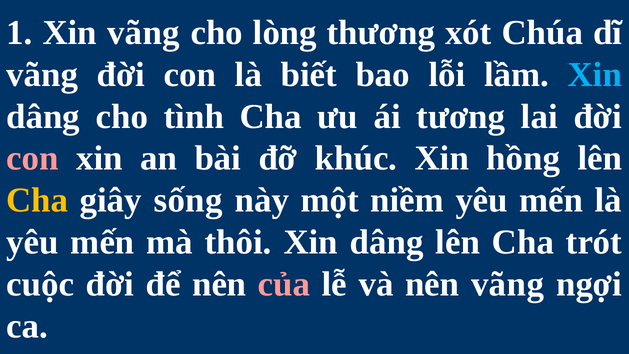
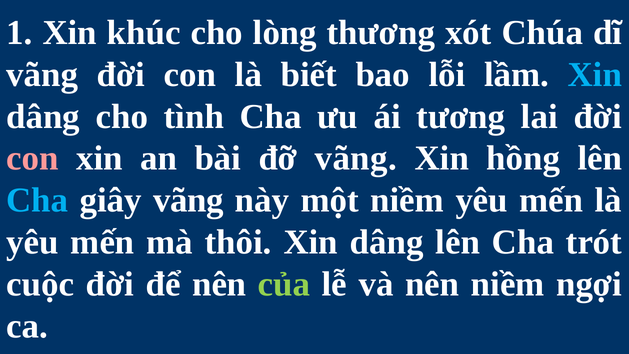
Xin vãng: vãng -> khúc
đỡ khúc: khúc -> vãng
Cha at (37, 200) colour: yellow -> light blue
giây sống: sống -> vãng
của colour: pink -> light green
nên vãng: vãng -> niềm
